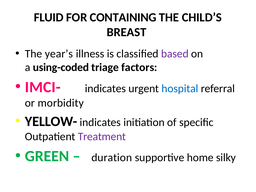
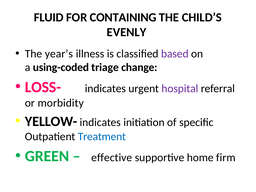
BREAST: BREAST -> EVENLY
factors: factors -> change
IMCI-: IMCI- -> LOSS-
hospital colour: blue -> purple
Treatment colour: purple -> blue
duration: duration -> effective
silky: silky -> firm
